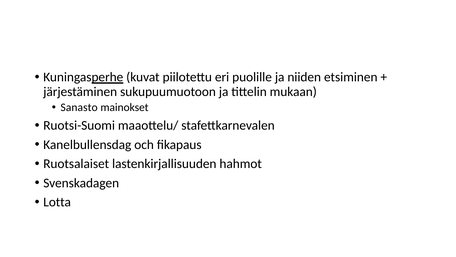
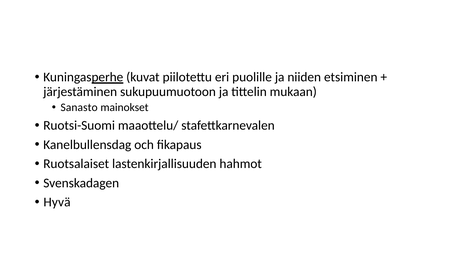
Lotta: Lotta -> Hyvä
